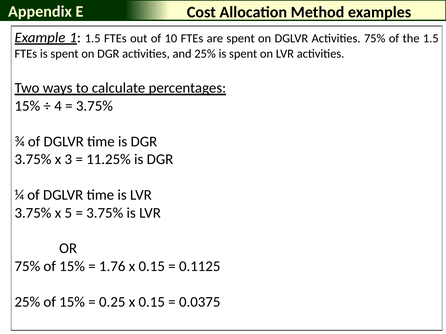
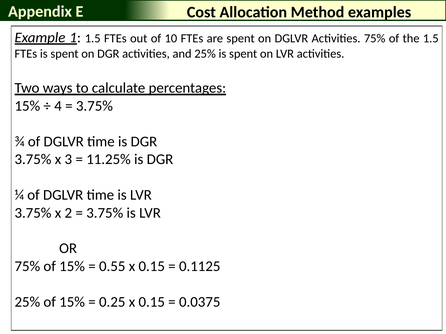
5: 5 -> 2
1.76: 1.76 -> 0.55
